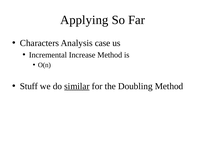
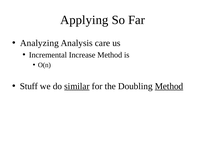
Characters: Characters -> Analyzing
case: case -> care
Method at (169, 86) underline: none -> present
